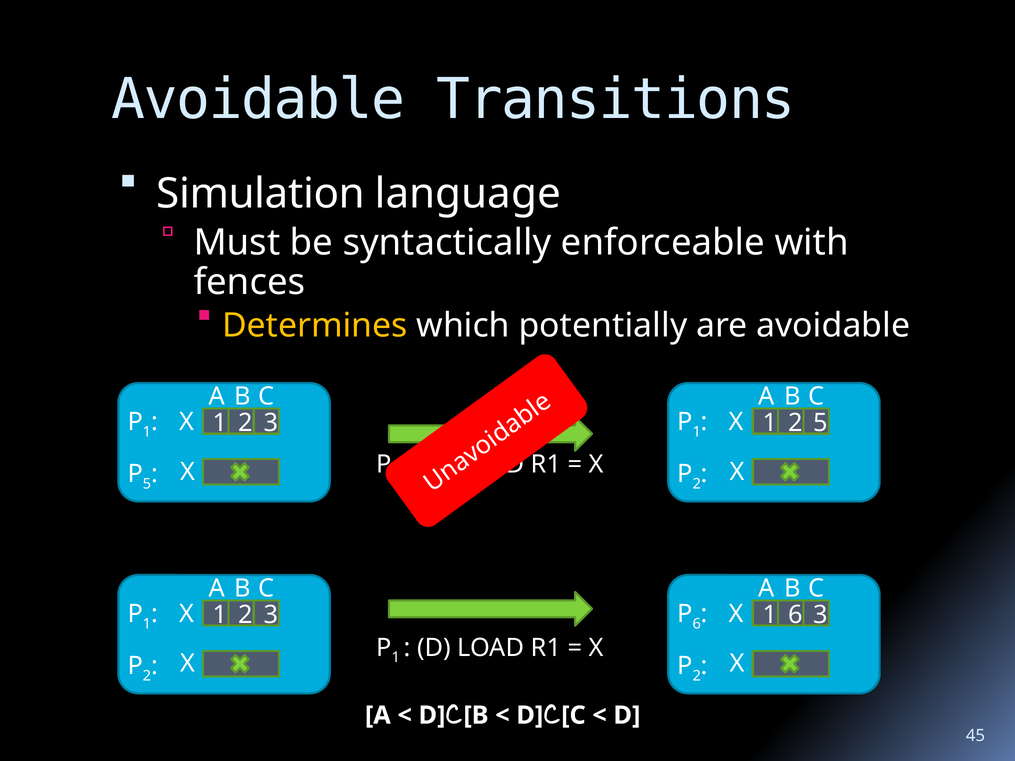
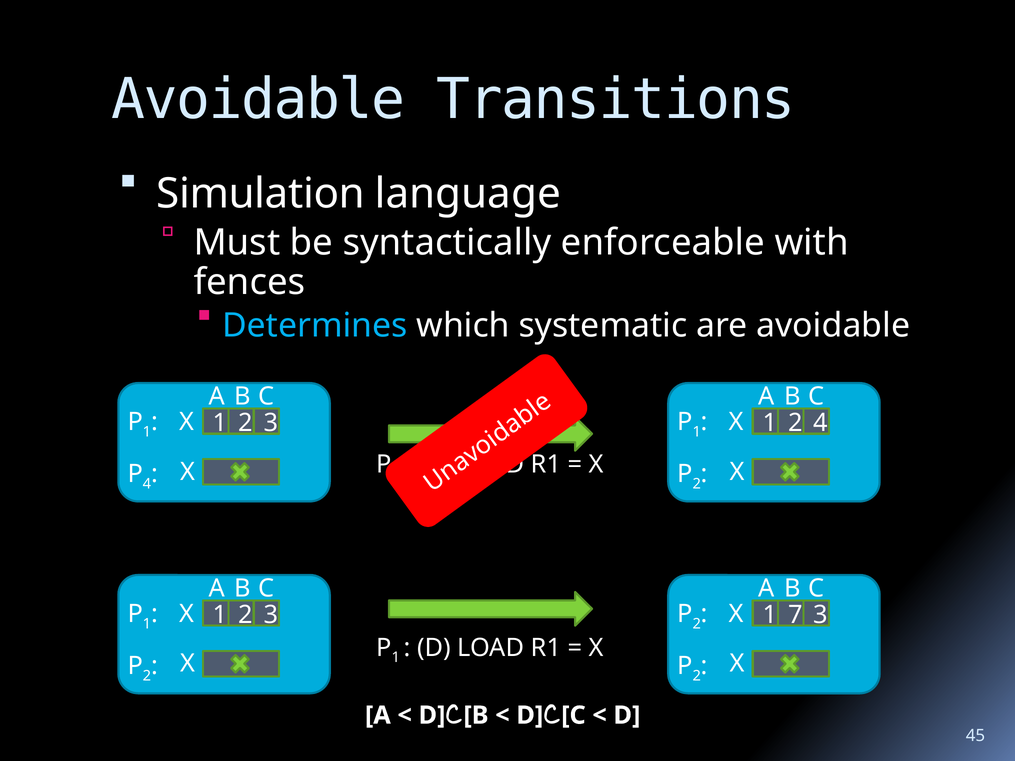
Determines colour: yellow -> light blue
potentially: potentially -> systematic
2 5: 5 -> 4
5 at (147, 484): 5 -> 4
6 at (697, 624): 6 -> 2
1 6: 6 -> 7
